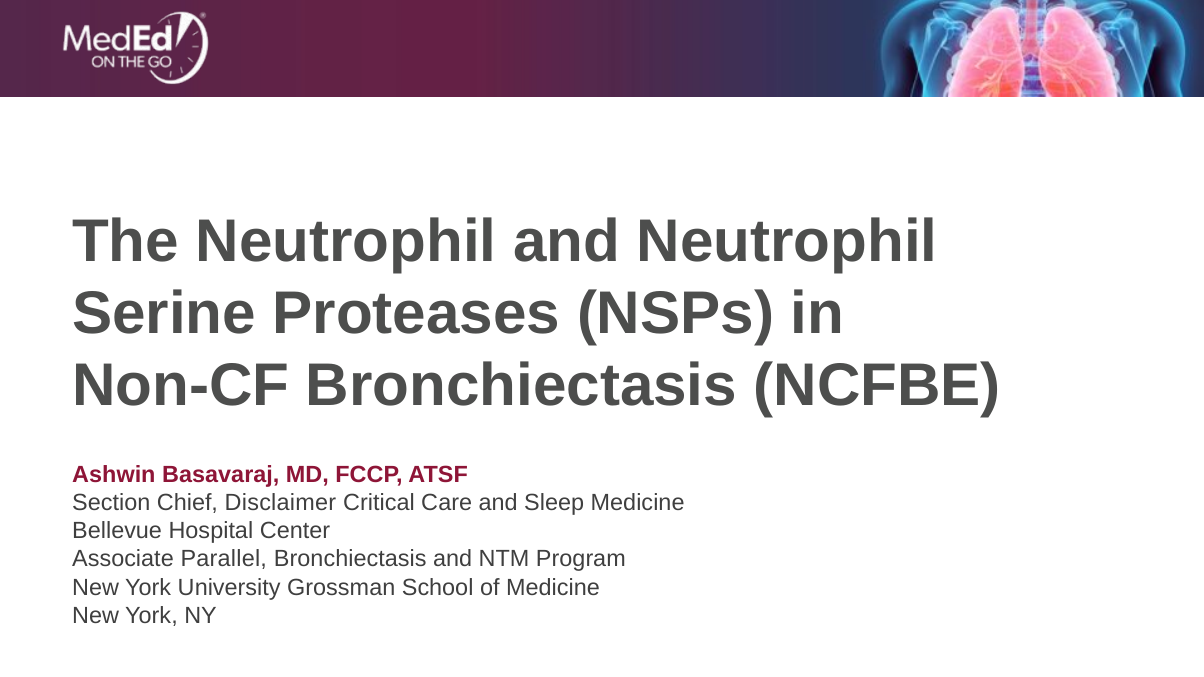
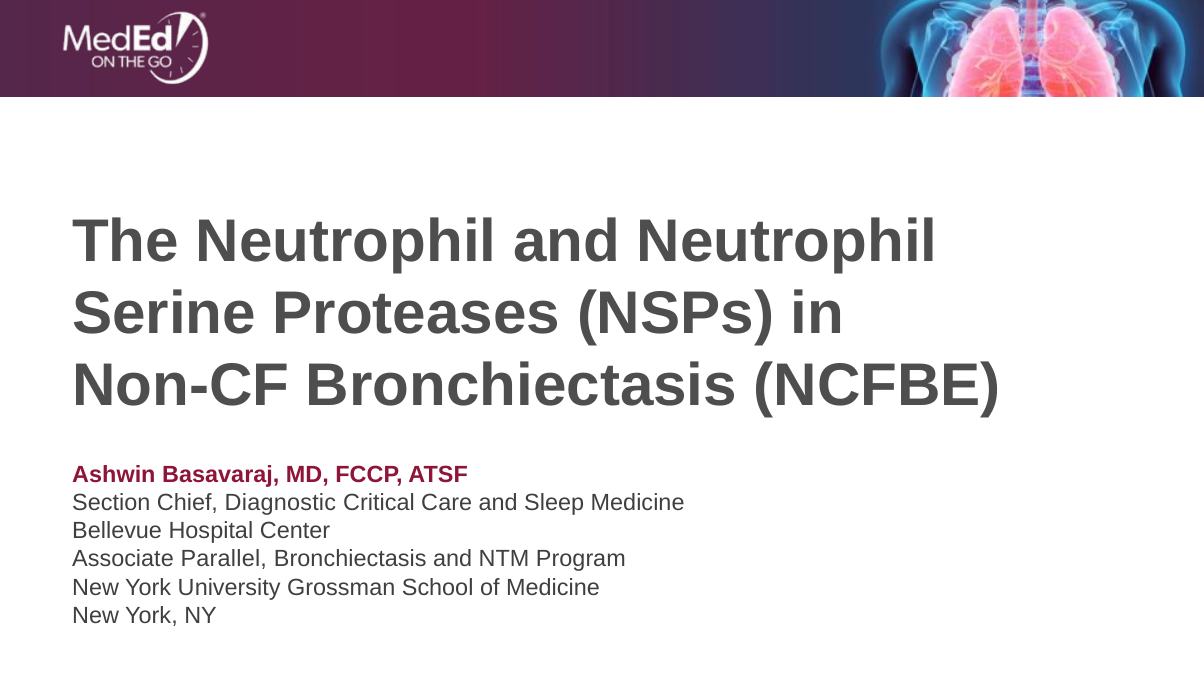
Disclaimer: Disclaimer -> Diagnostic
